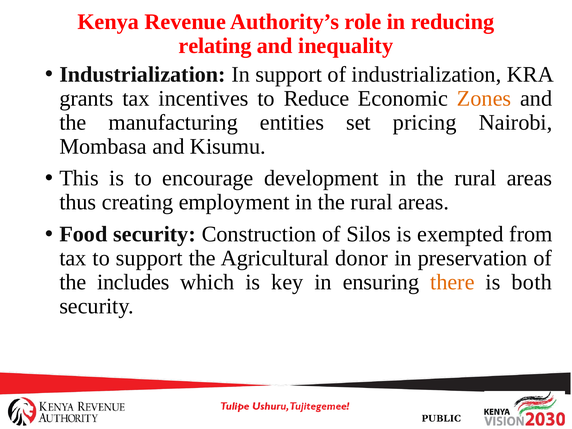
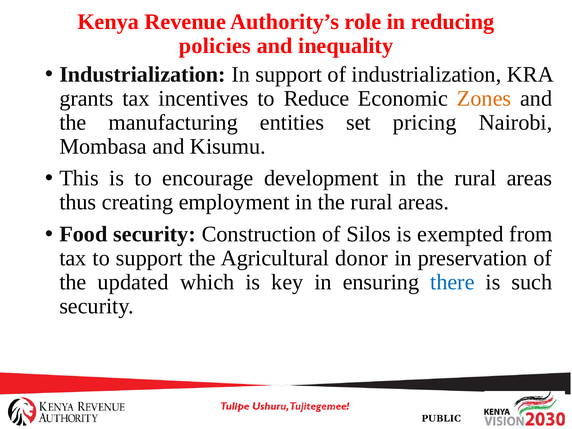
relating: relating -> policies
includes: includes -> updated
there colour: orange -> blue
both: both -> such
